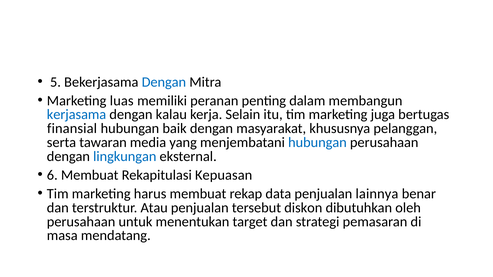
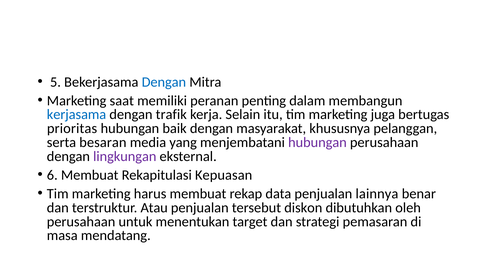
luas: luas -> saat
kalau: kalau -> trafik
finansial: finansial -> prioritas
tawaran: tawaran -> besaran
hubungan at (317, 143) colour: blue -> purple
lingkungan colour: blue -> purple
